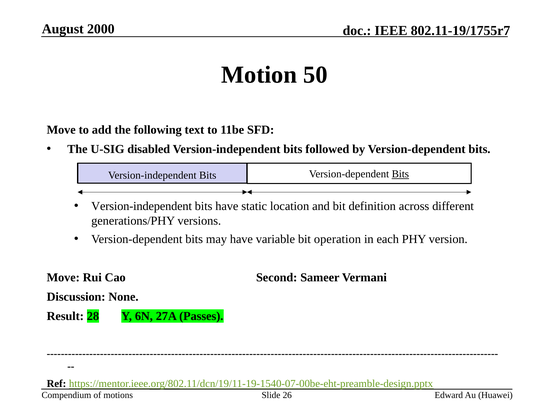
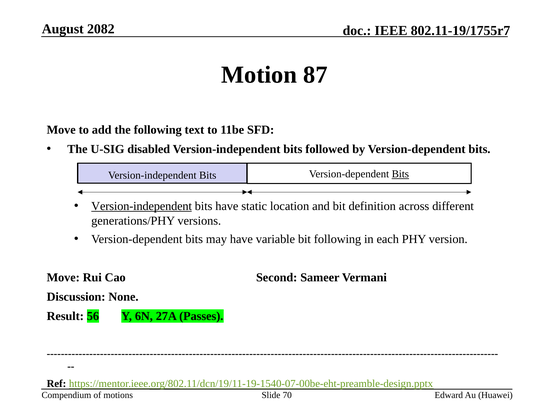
2000: 2000 -> 2082
50: 50 -> 87
Version-independent at (142, 206) underline: none -> present
bit operation: operation -> following
28: 28 -> 56
26: 26 -> 70
